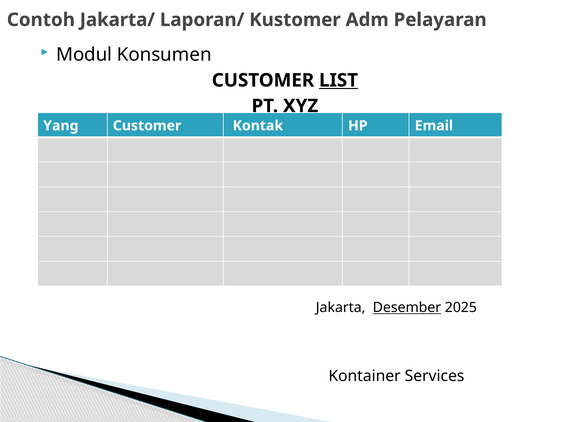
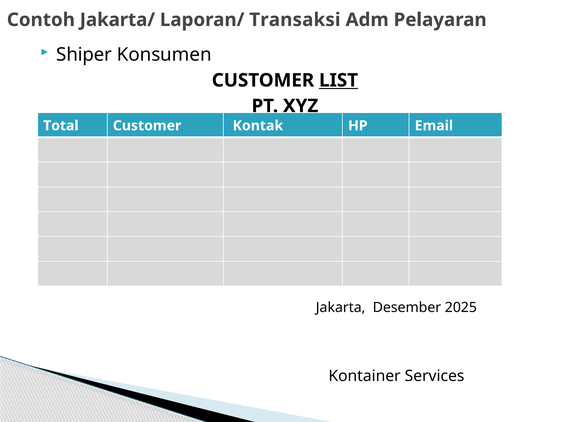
Kustomer: Kustomer -> Transaksi
Modul: Modul -> Shiper
Yang: Yang -> Total
Desember underline: present -> none
